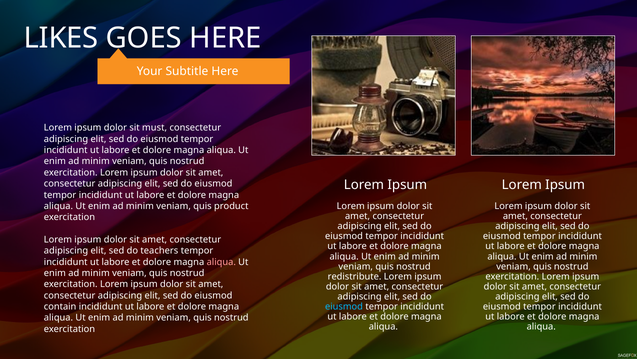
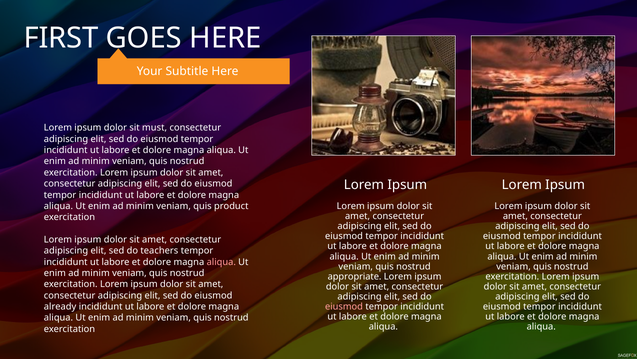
LIKES: LIKES -> FIRST
redistribute: redistribute -> appropriate
contain: contain -> already
eiusmod at (344, 306) colour: light blue -> pink
